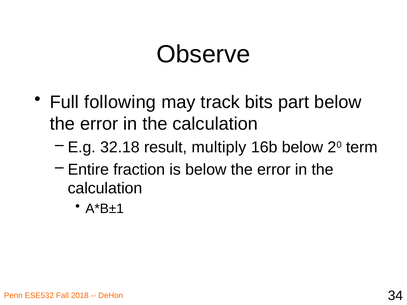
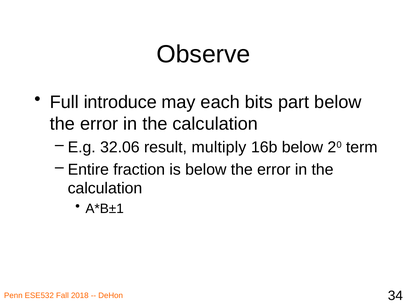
following: following -> introduce
track: track -> each
32.18: 32.18 -> 32.06
